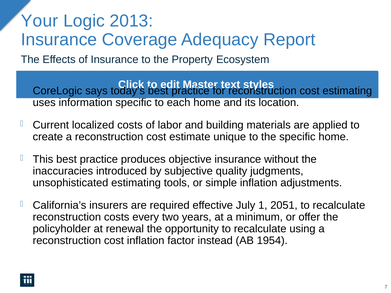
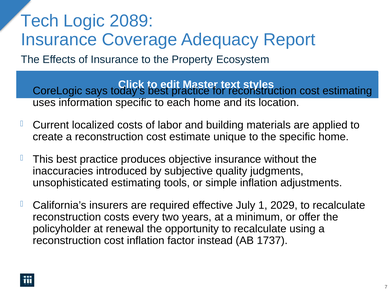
Your: Your -> Tech
2013: 2013 -> 2089
2051: 2051 -> 2029
1954: 1954 -> 1737
